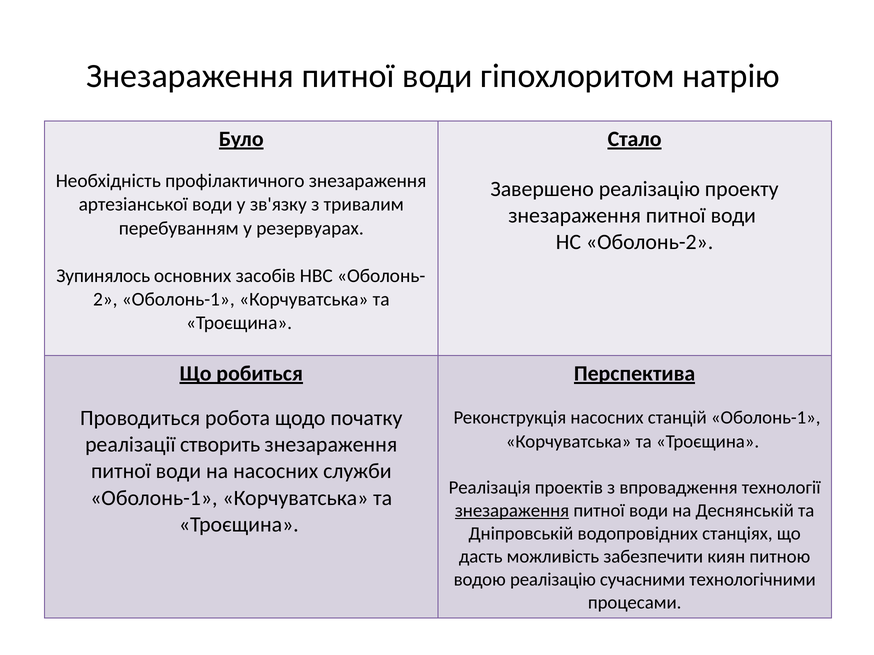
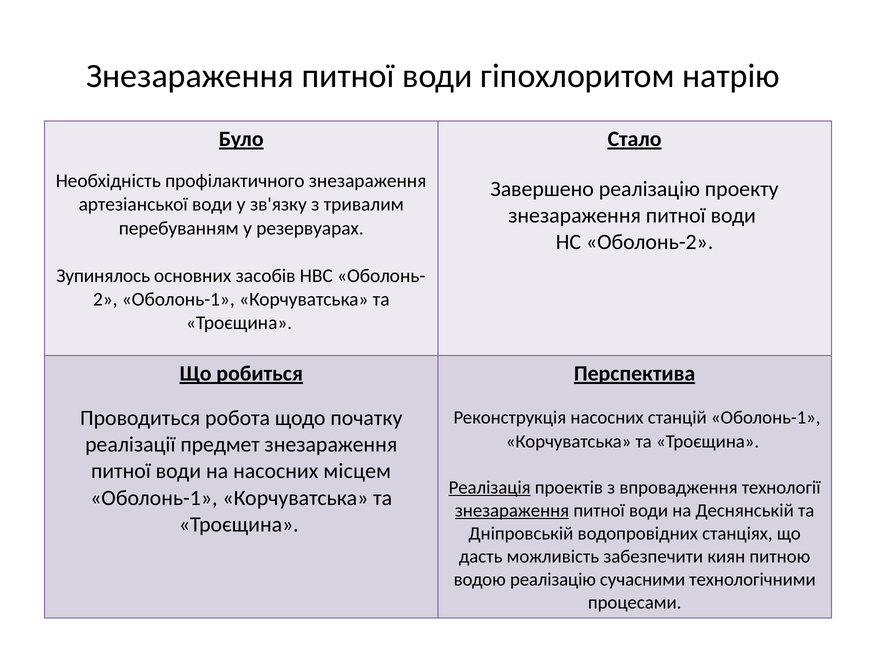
створить: створить -> предмет
служби: служби -> місцем
Реалізація underline: none -> present
